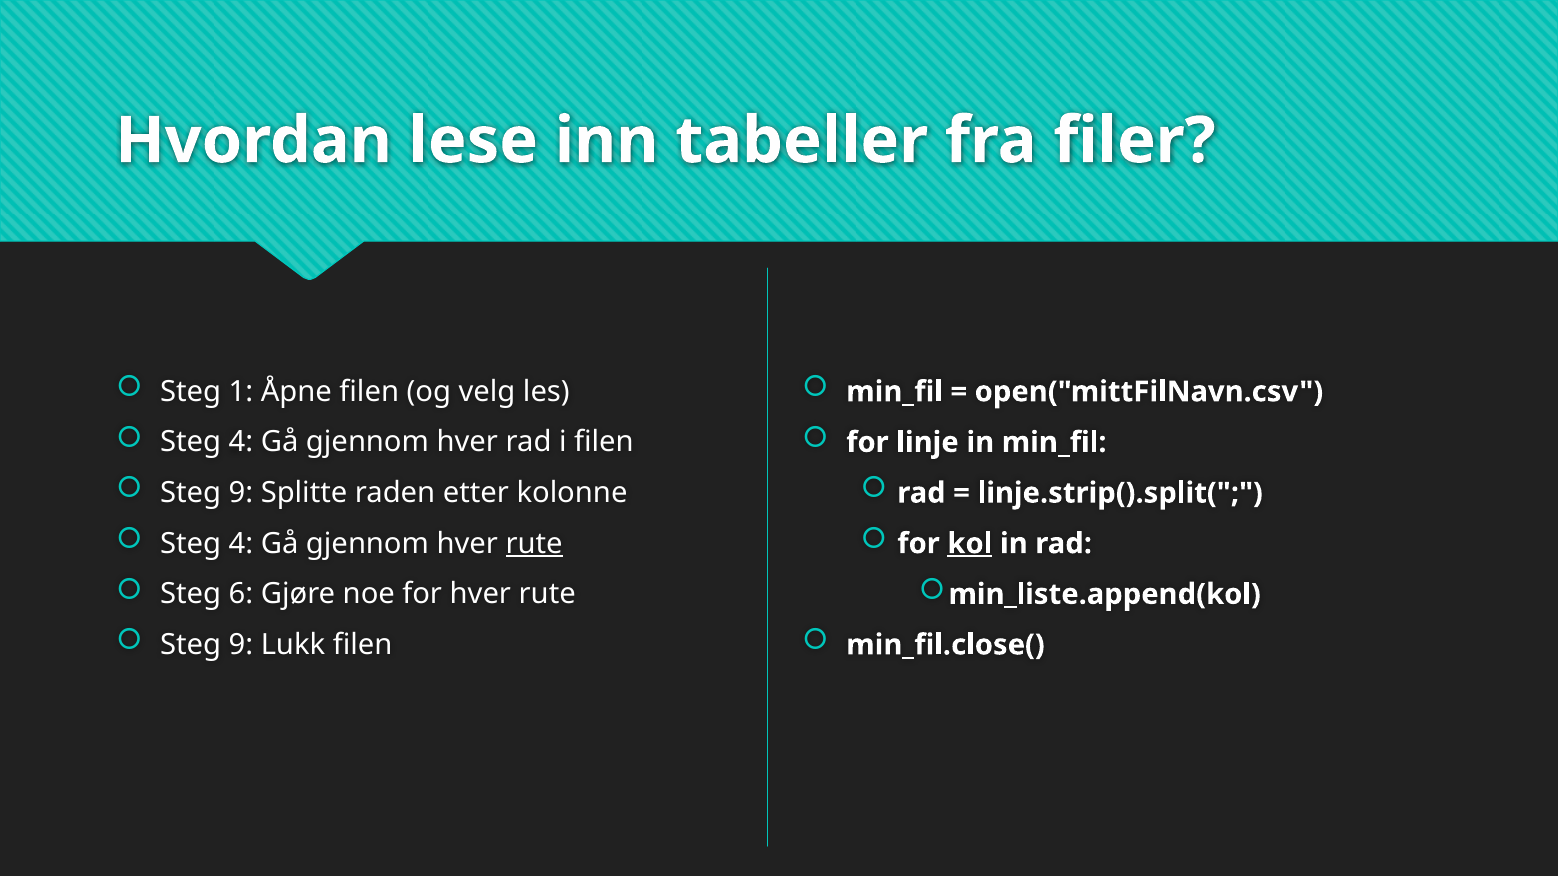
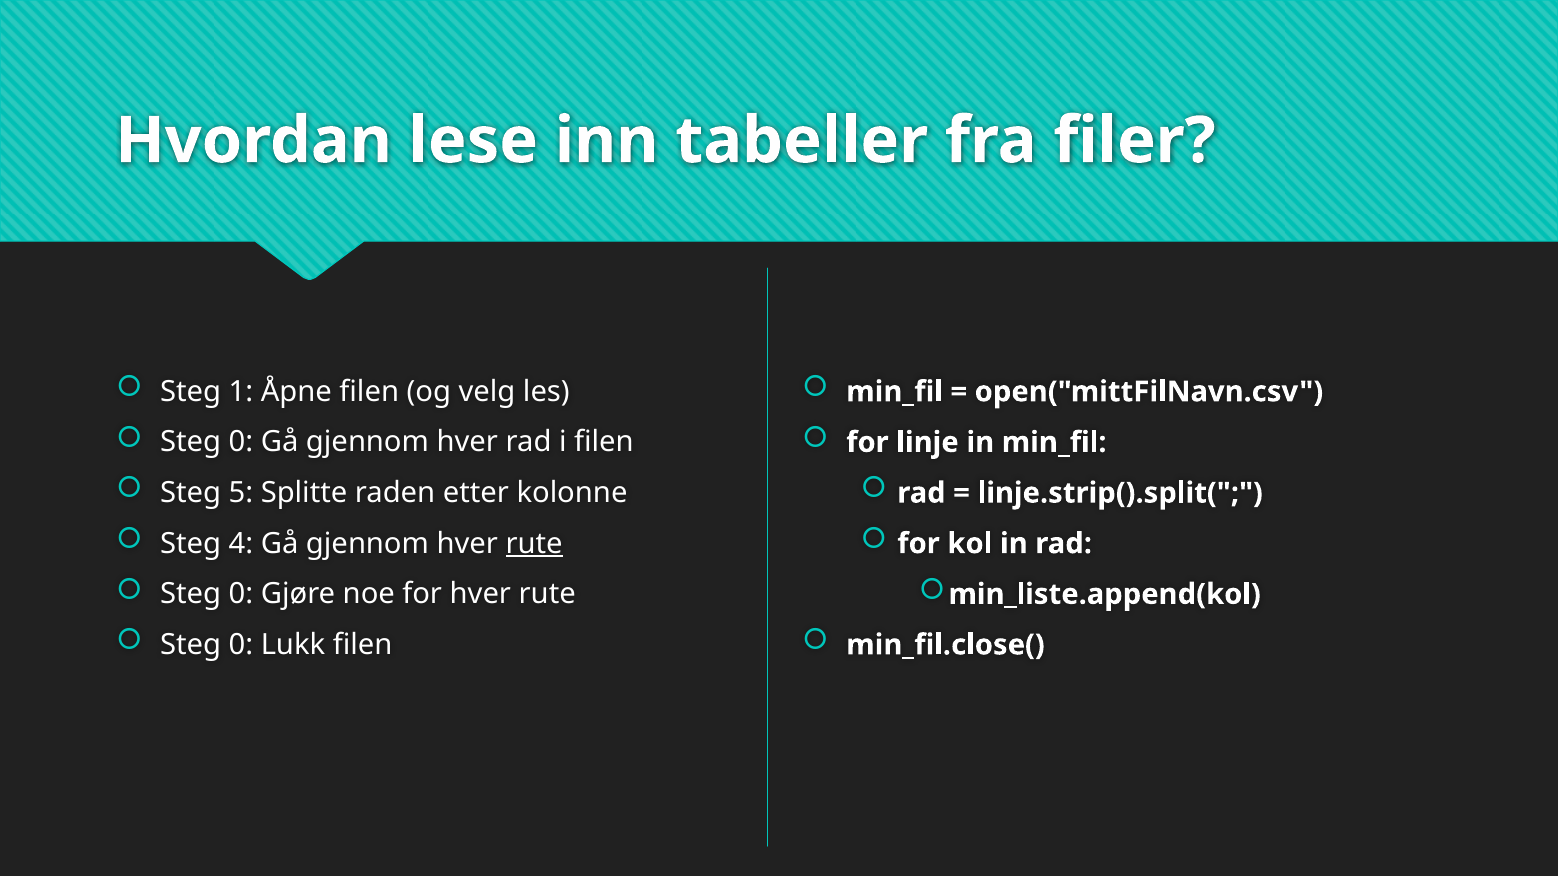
4 at (241, 443): 4 -> 0
9 at (241, 493): 9 -> 5
kol underline: present -> none
6 at (241, 594): 6 -> 0
9 at (241, 645): 9 -> 0
